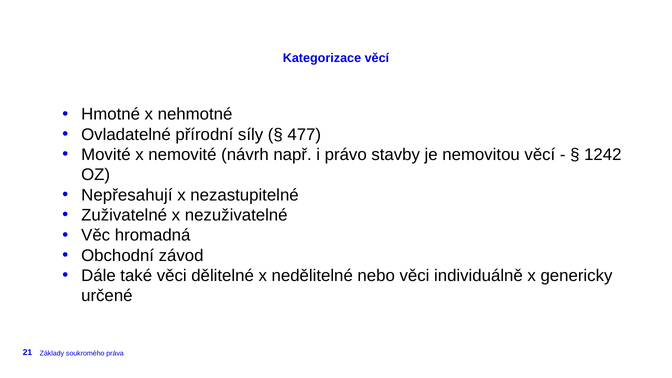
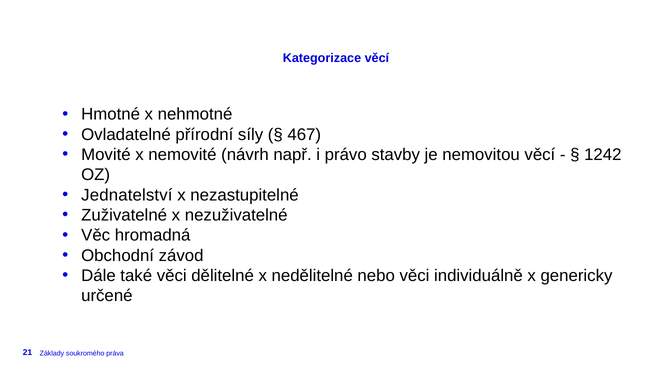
477: 477 -> 467
Nepřesahují: Nepřesahují -> Jednatelství
